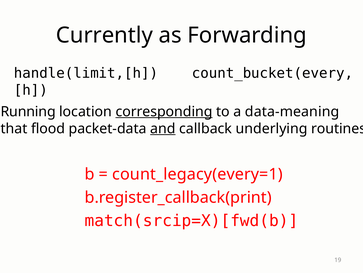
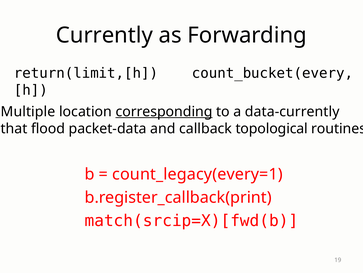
handle(limit,[h: handle(limit,[h -> return(limit,[h
Running: Running -> Multiple
data-meaning: data-meaning -> data-currently
and underline: present -> none
underlying: underlying -> topological
